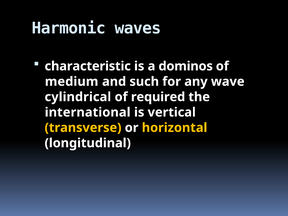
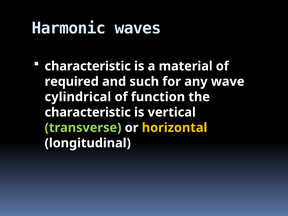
dominos: dominos -> material
medium: medium -> required
required: required -> function
international at (88, 112): international -> characteristic
transverse colour: yellow -> light green
